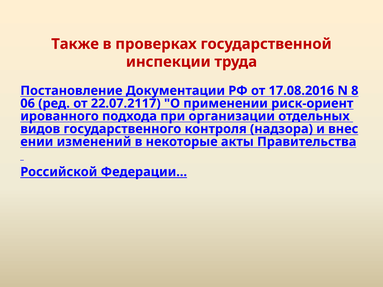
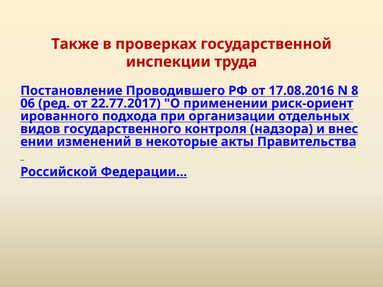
Документации: Документации -> Проводившего
22.07.2117: 22.07.2117 -> 22.77.2017
